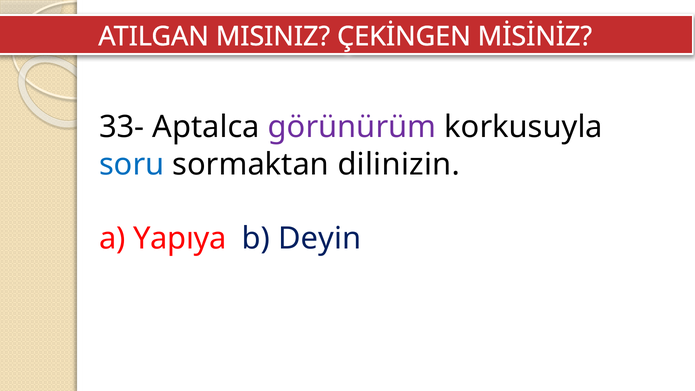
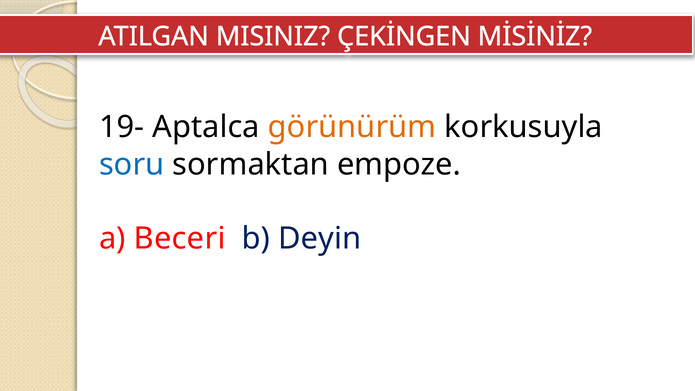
33-: 33- -> 19-
görünürüm colour: purple -> orange
dilinizin: dilinizin -> empoze
Yapıya: Yapıya -> Beceri
